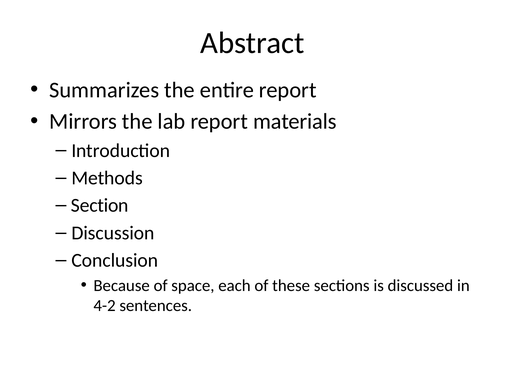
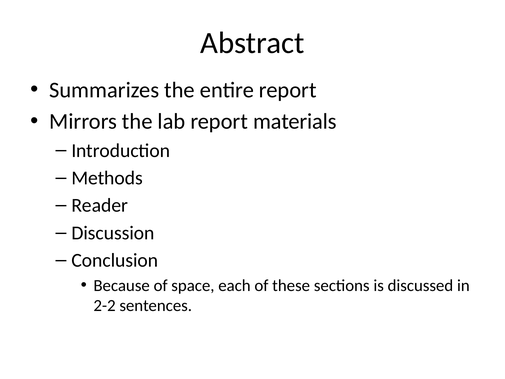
Section: Section -> Reader
4-2: 4-2 -> 2-2
